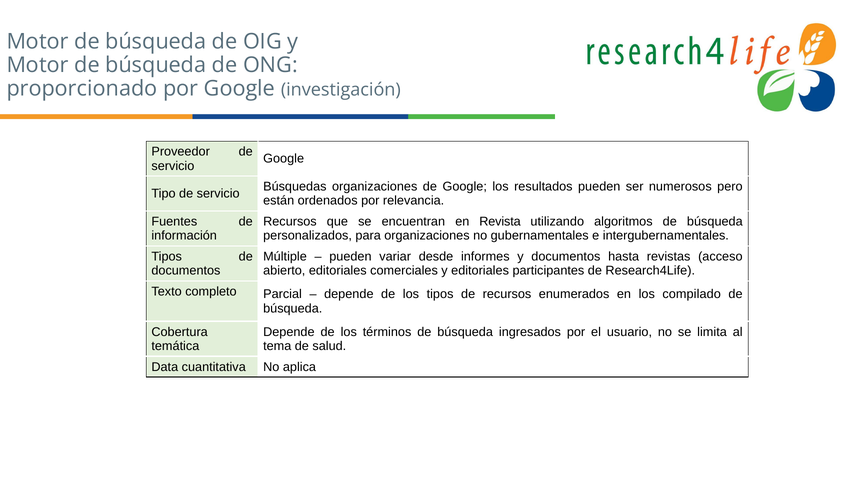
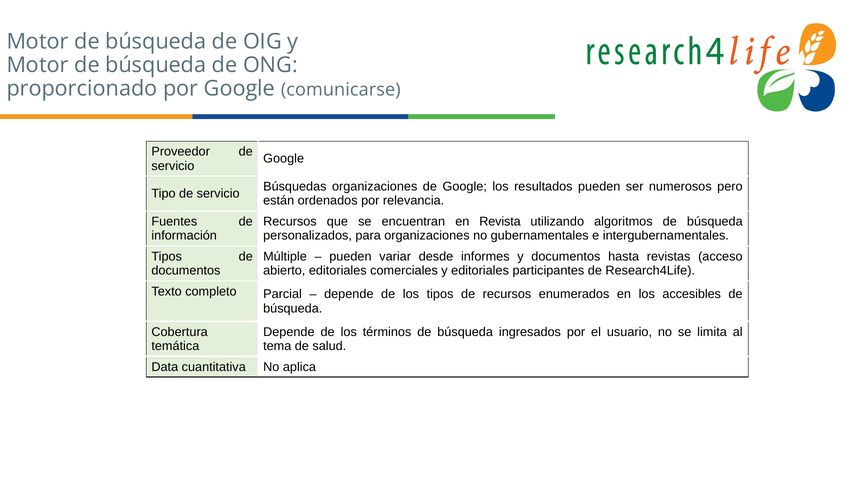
investigación: investigación -> comunicarse
compilado: compilado -> accesibles
